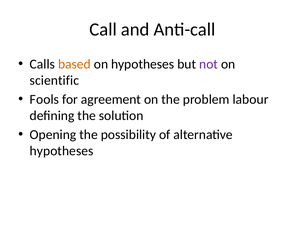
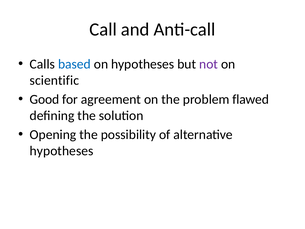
based colour: orange -> blue
Fools: Fools -> Good
labour: labour -> flawed
